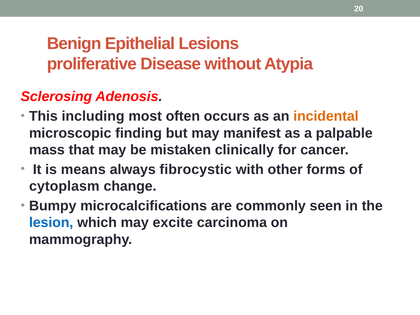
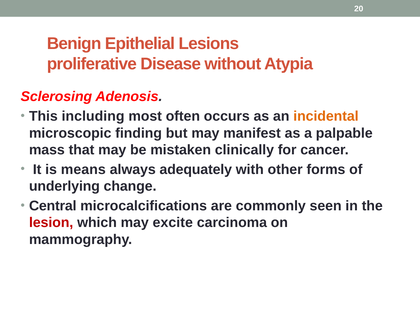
fibrocystic: fibrocystic -> adequately
cytoplasm: cytoplasm -> underlying
Bumpy: Bumpy -> Central
lesion colour: blue -> red
